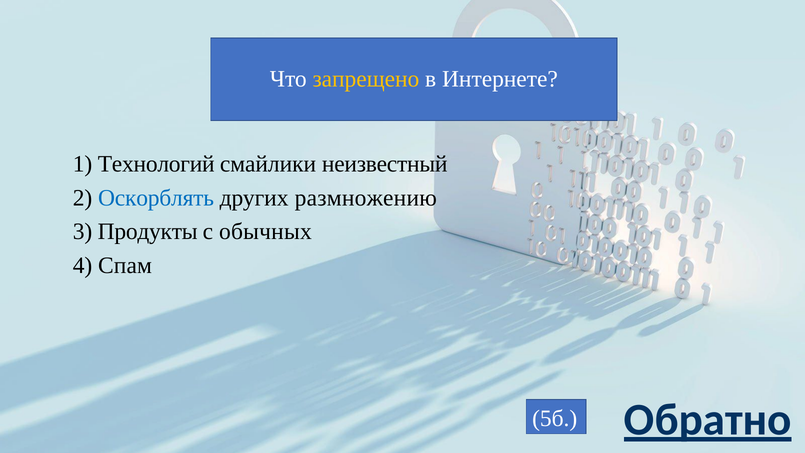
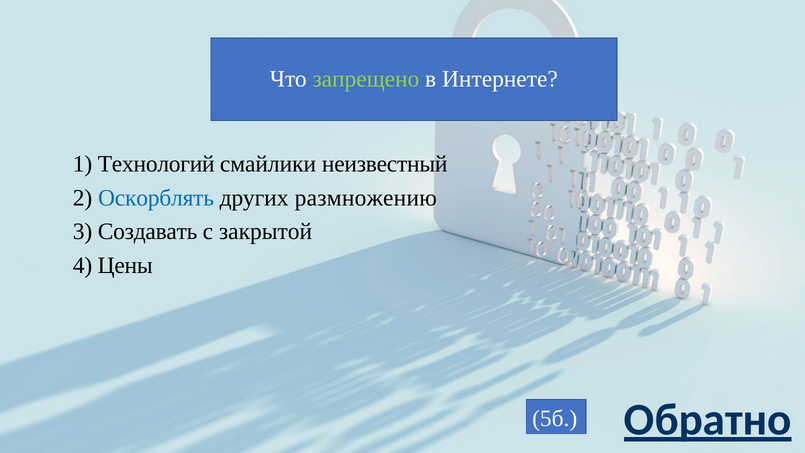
запрещено colour: yellow -> light green
Продукты: Продукты -> Создавать
обычных: обычных -> закрытой
Спам: Спам -> Цены
